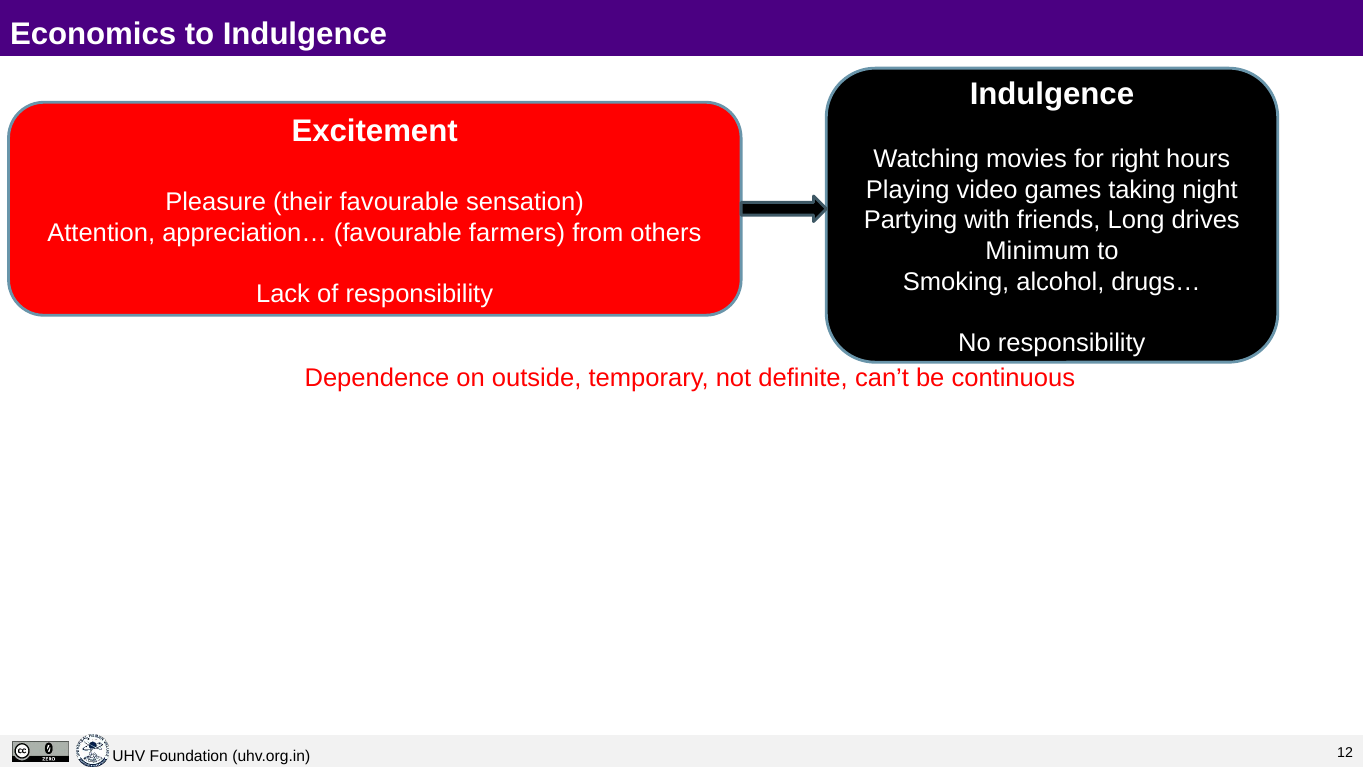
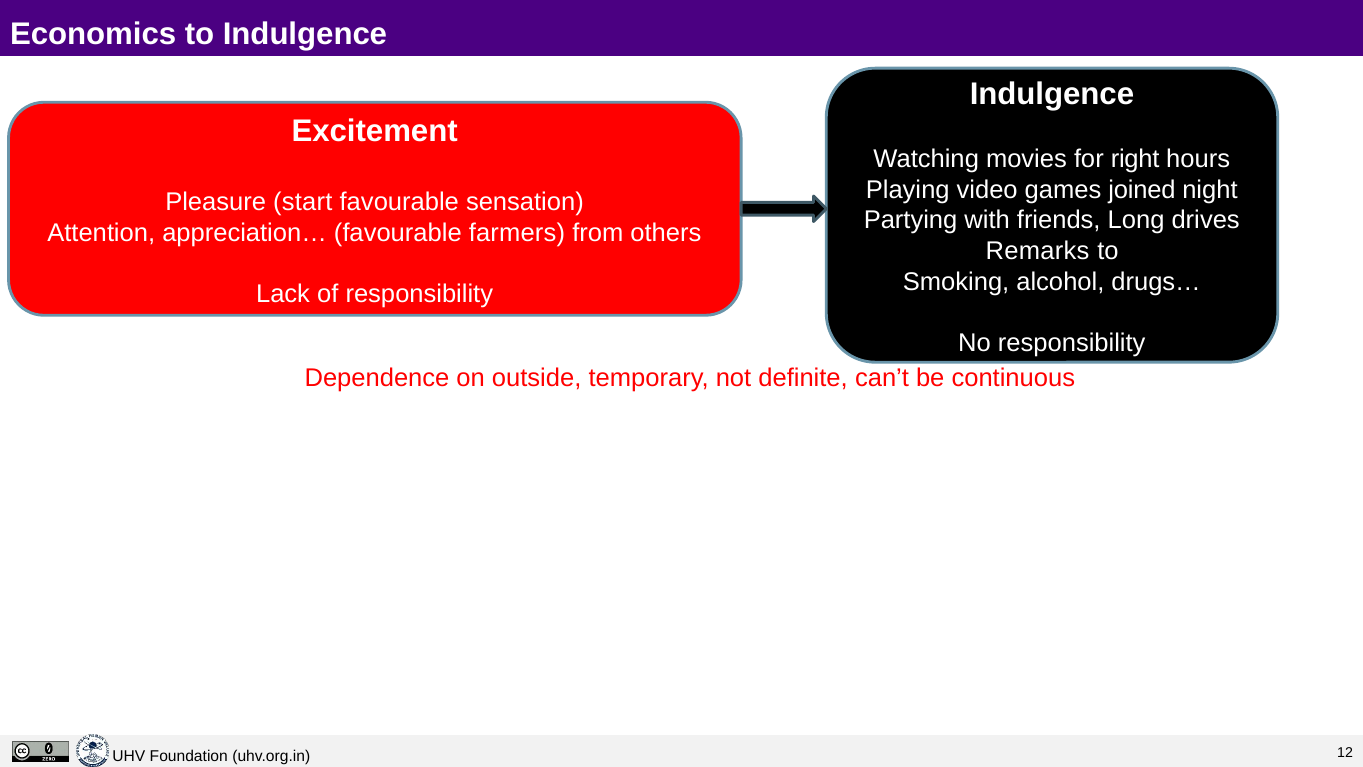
taking: taking -> joined
their: their -> start
Minimum: Minimum -> Remarks
